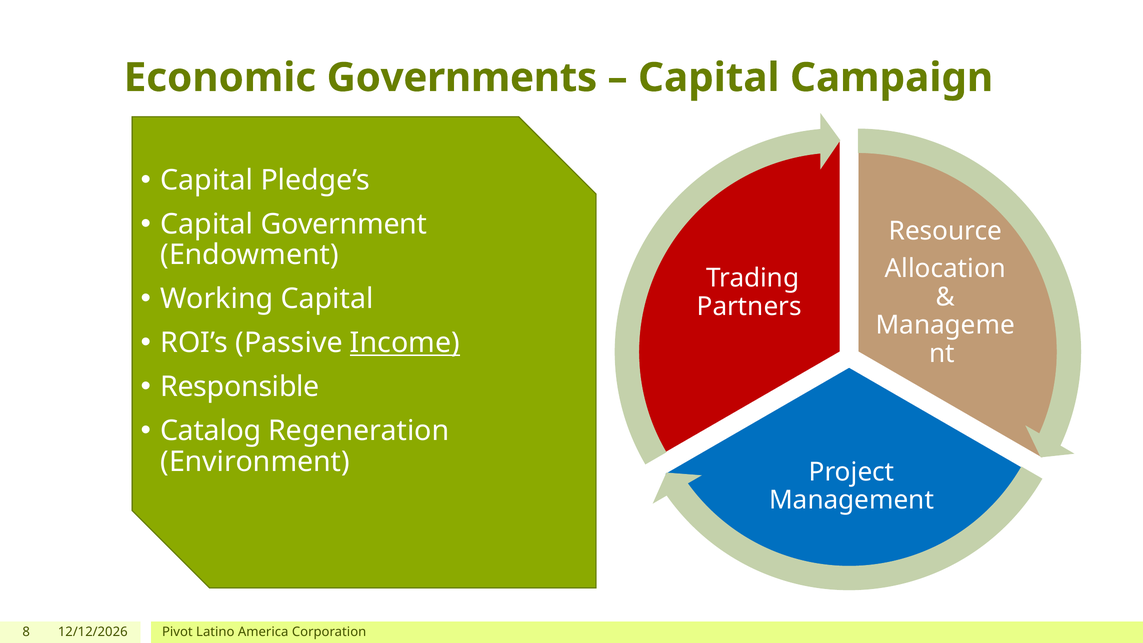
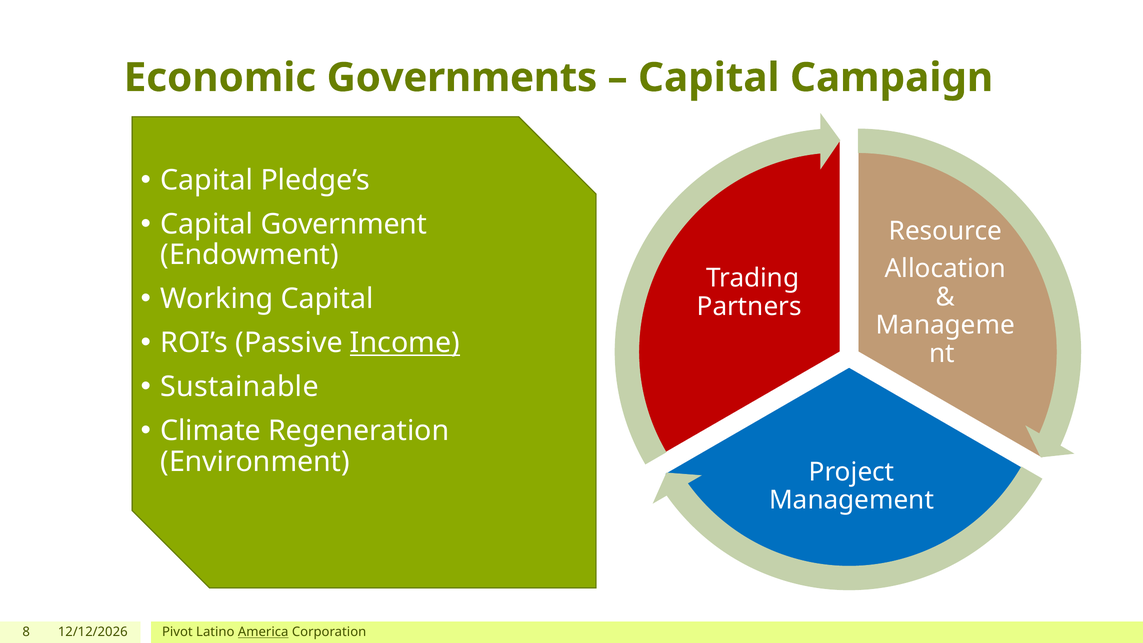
Responsible: Responsible -> Sustainable
Catalog: Catalog -> Climate
America underline: none -> present
